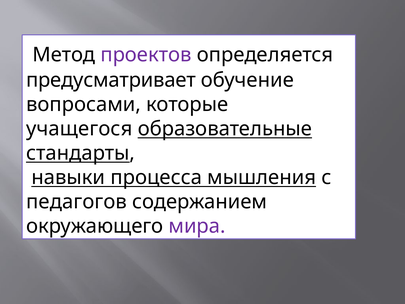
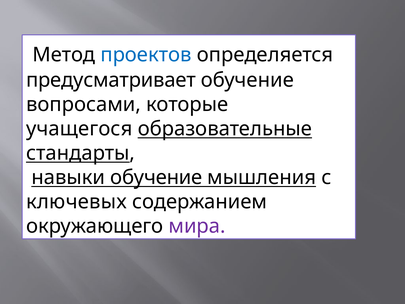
проектов colour: purple -> blue
навыки процесса: процесса -> обучение
педагогов: педагогов -> ключевых
